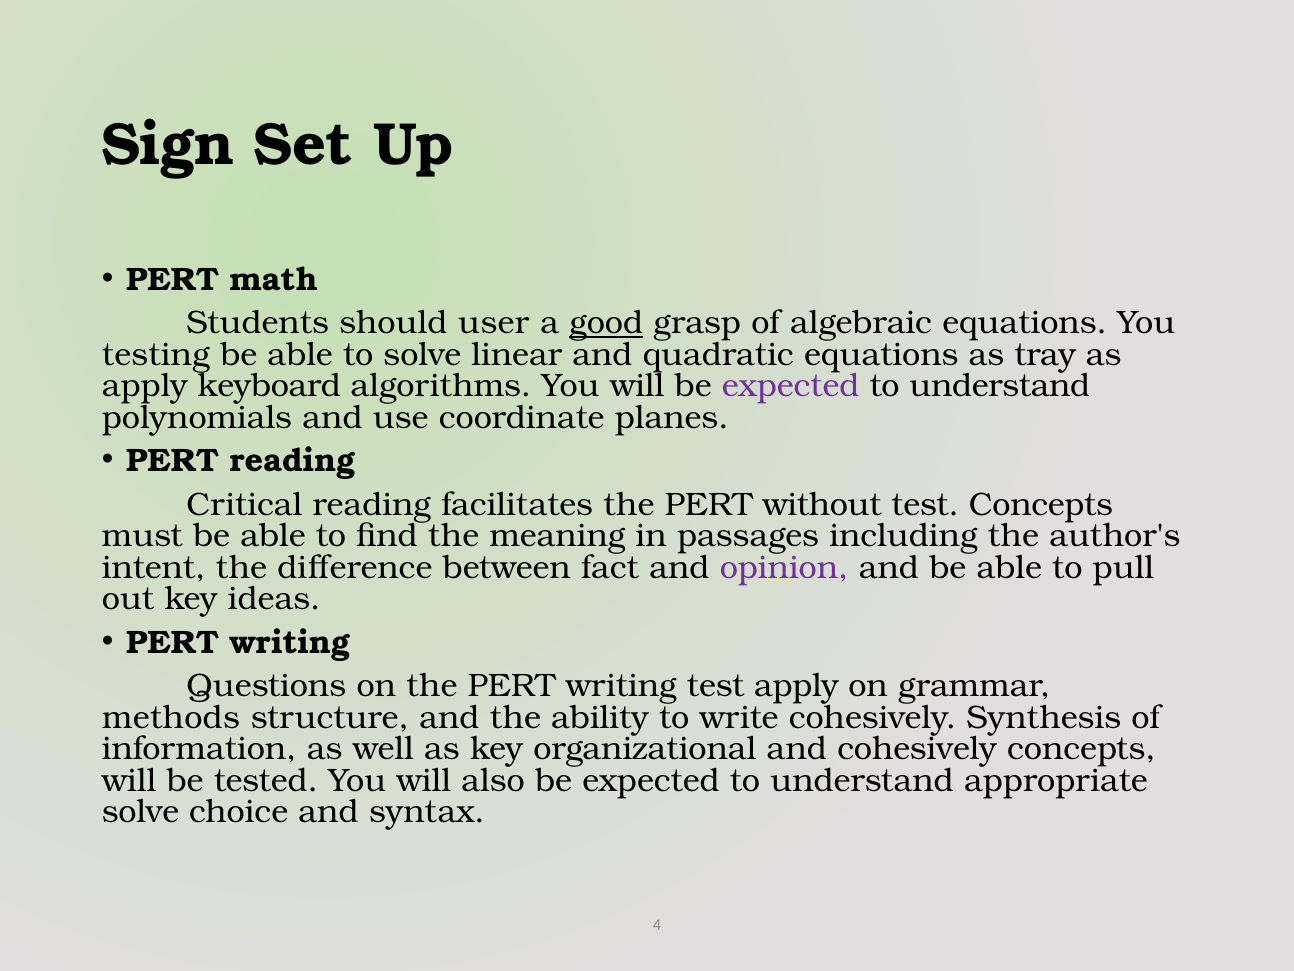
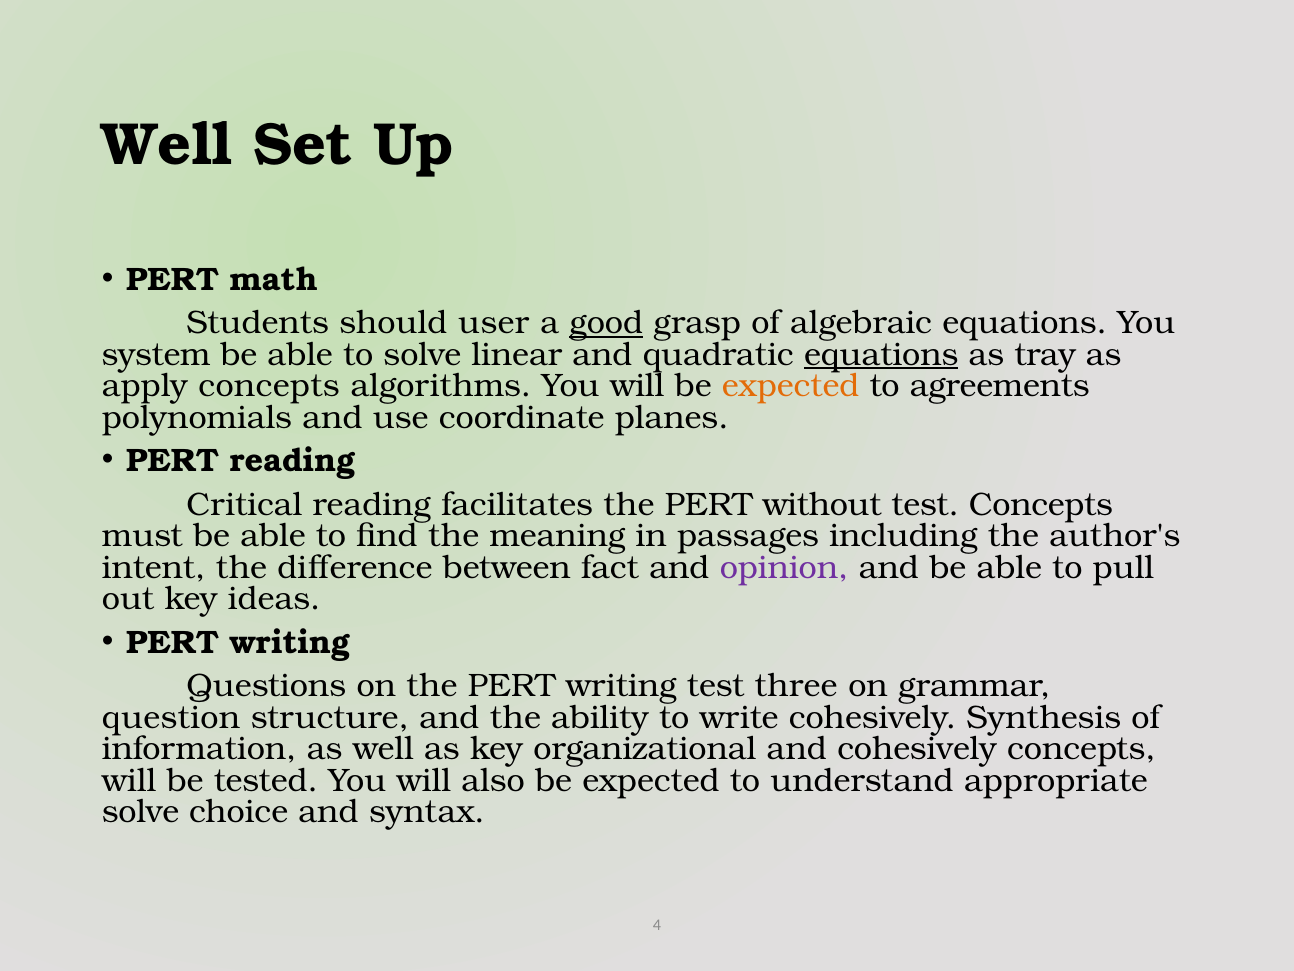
Sign at (168, 145): Sign -> Well
testing: testing -> system
equations at (881, 354) underline: none -> present
apply keyboard: keyboard -> concepts
expected at (791, 386) colour: purple -> orange
understand at (1000, 386): understand -> agreements
test apply: apply -> three
methods: methods -> question
